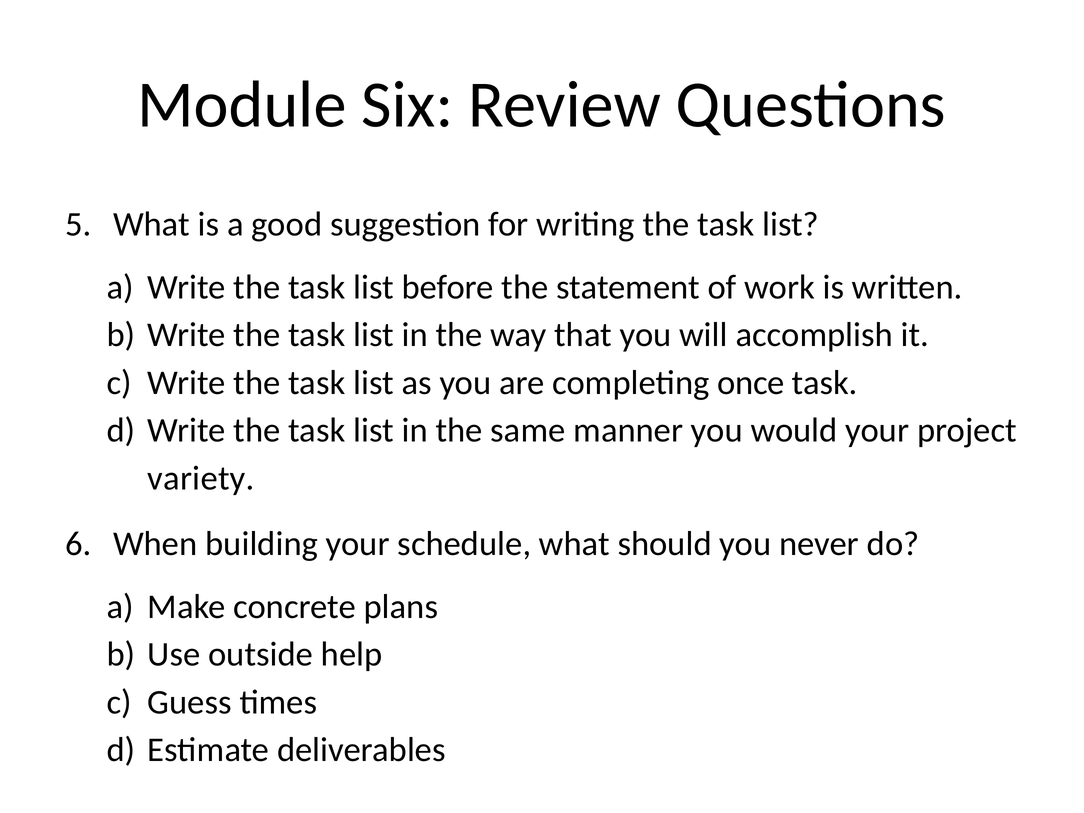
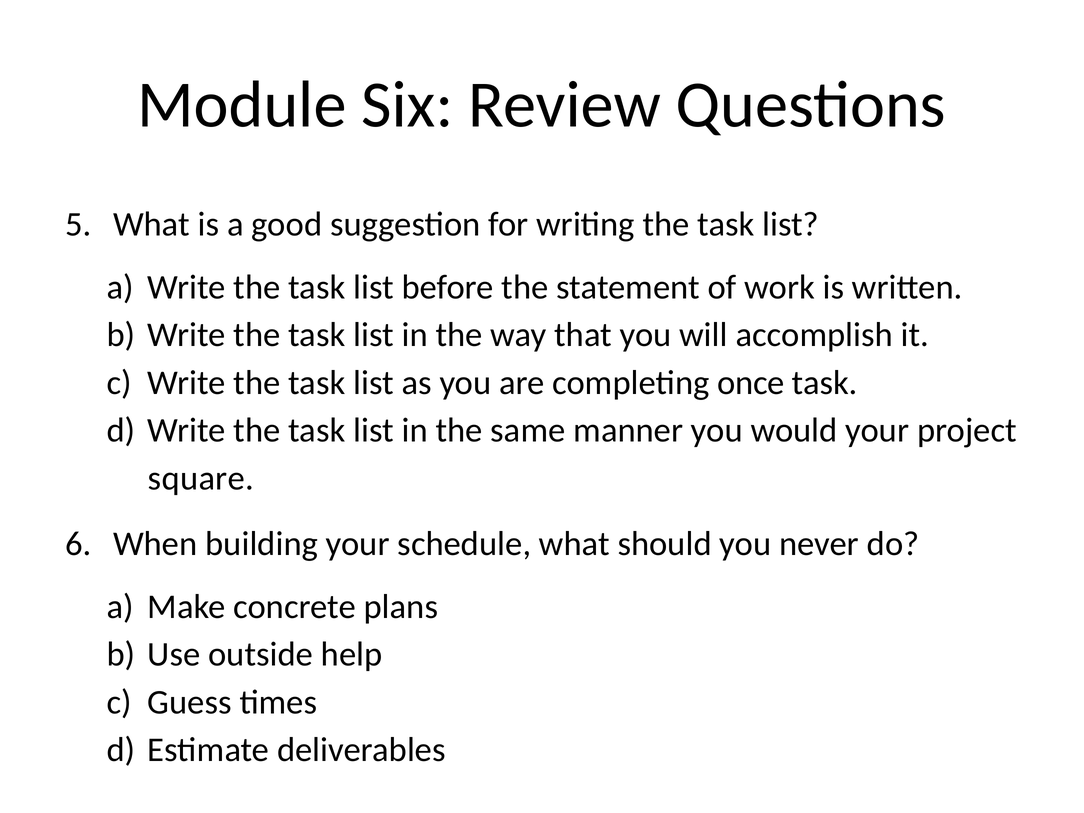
variety: variety -> square
